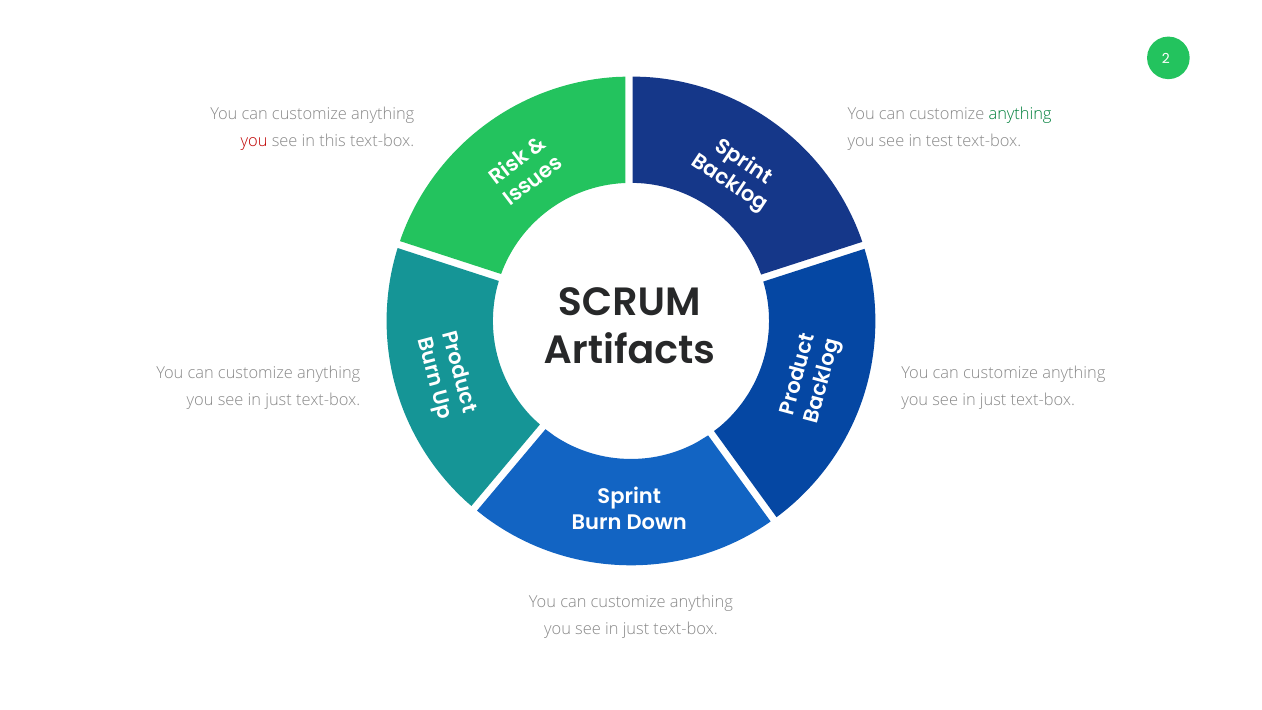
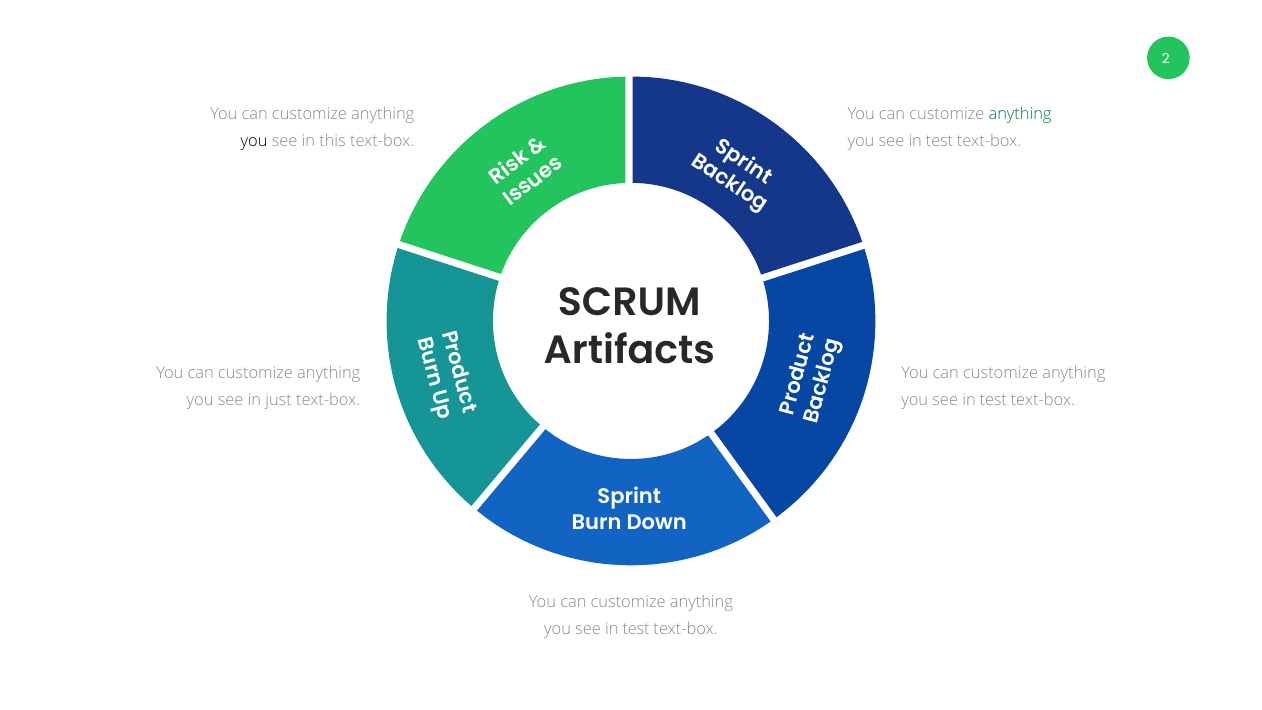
you at (254, 141) colour: red -> black
just at (993, 400): just -> test
just at (636, 629): just -> test
